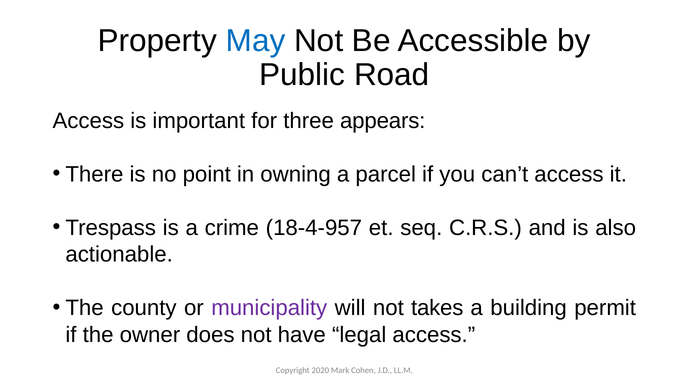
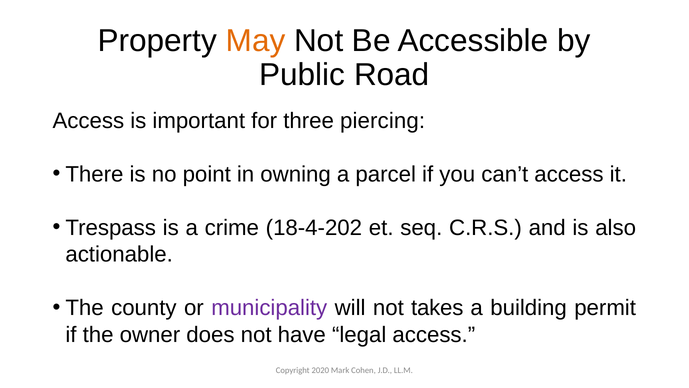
May colour: blue -> orange
appears: appears -> piercing
18-4-957: 18-4-957 -> 18-4-202
